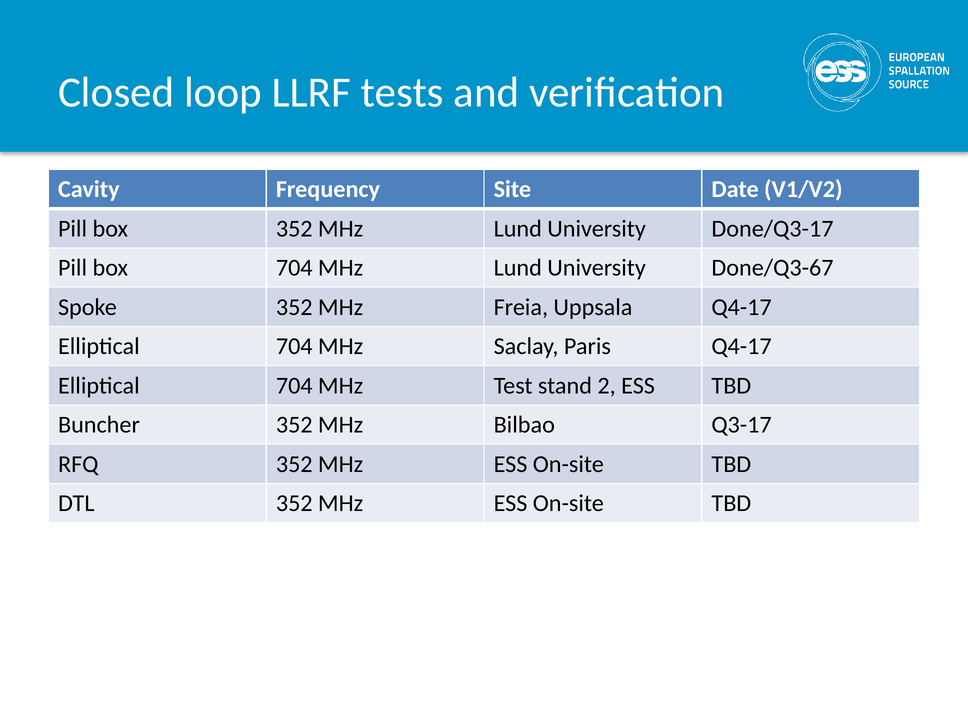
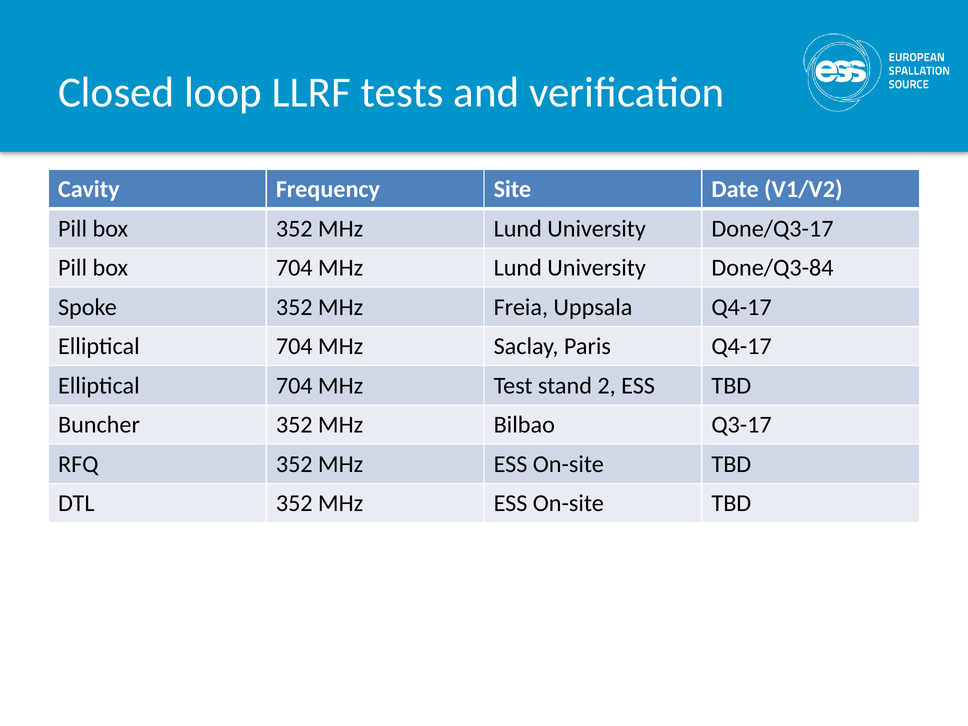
Done/Q3-67: Done/Q3-67 -> Done/Q3-84
